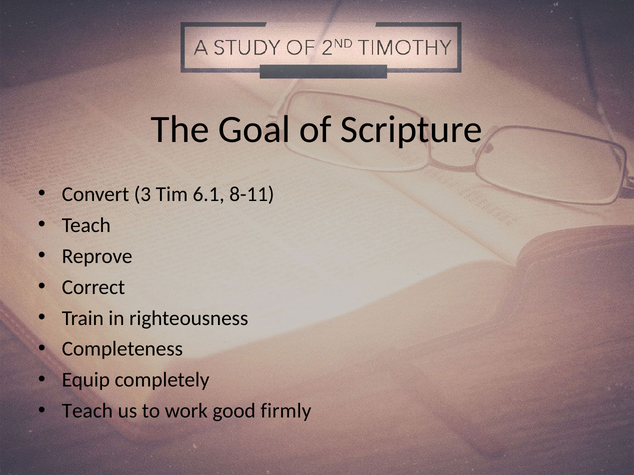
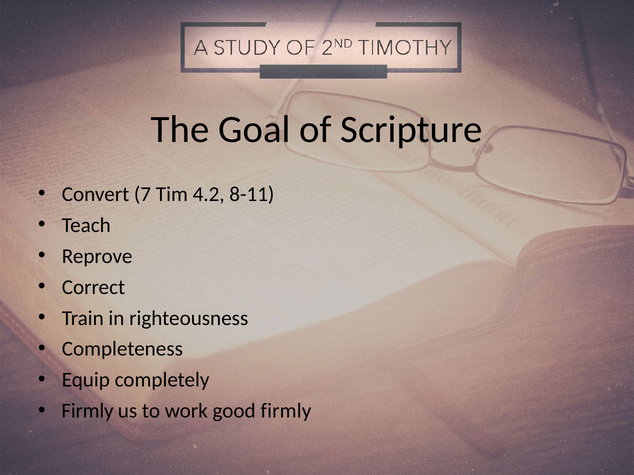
3: 3 -> 7
6.1: 6.1 -> 4.2
Teach at (87, 411): Teach -> Firmly
